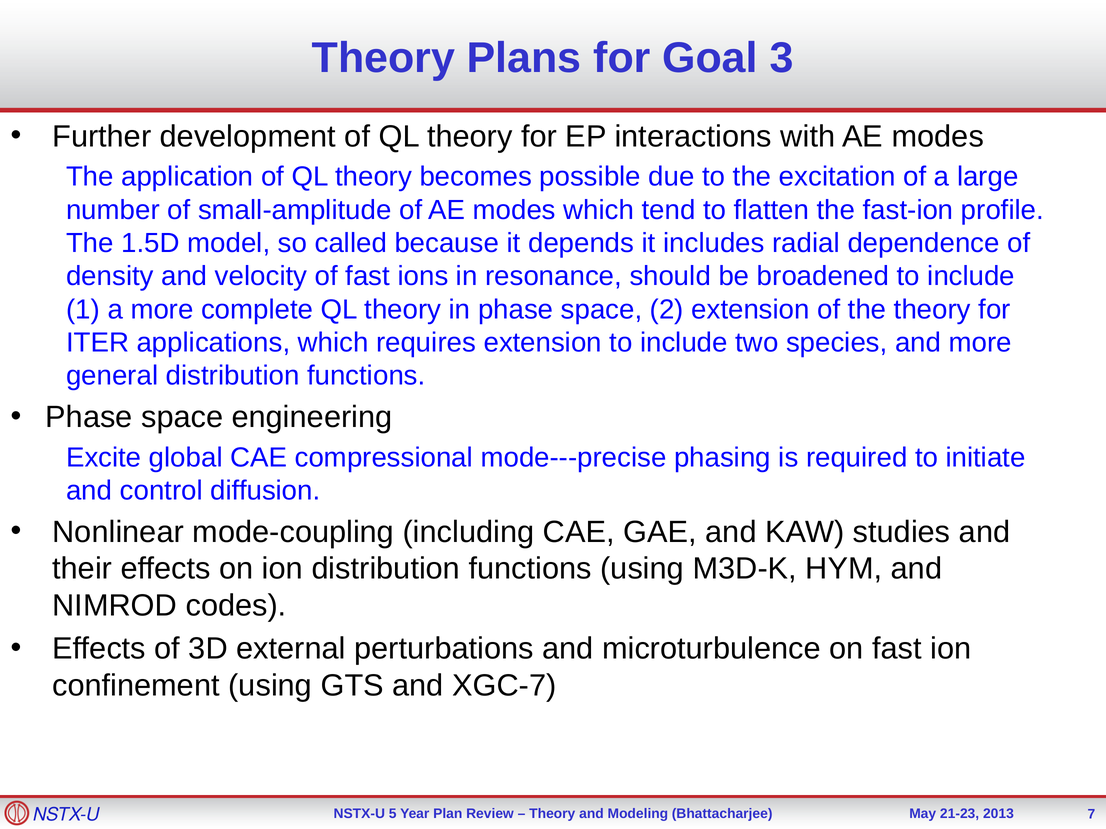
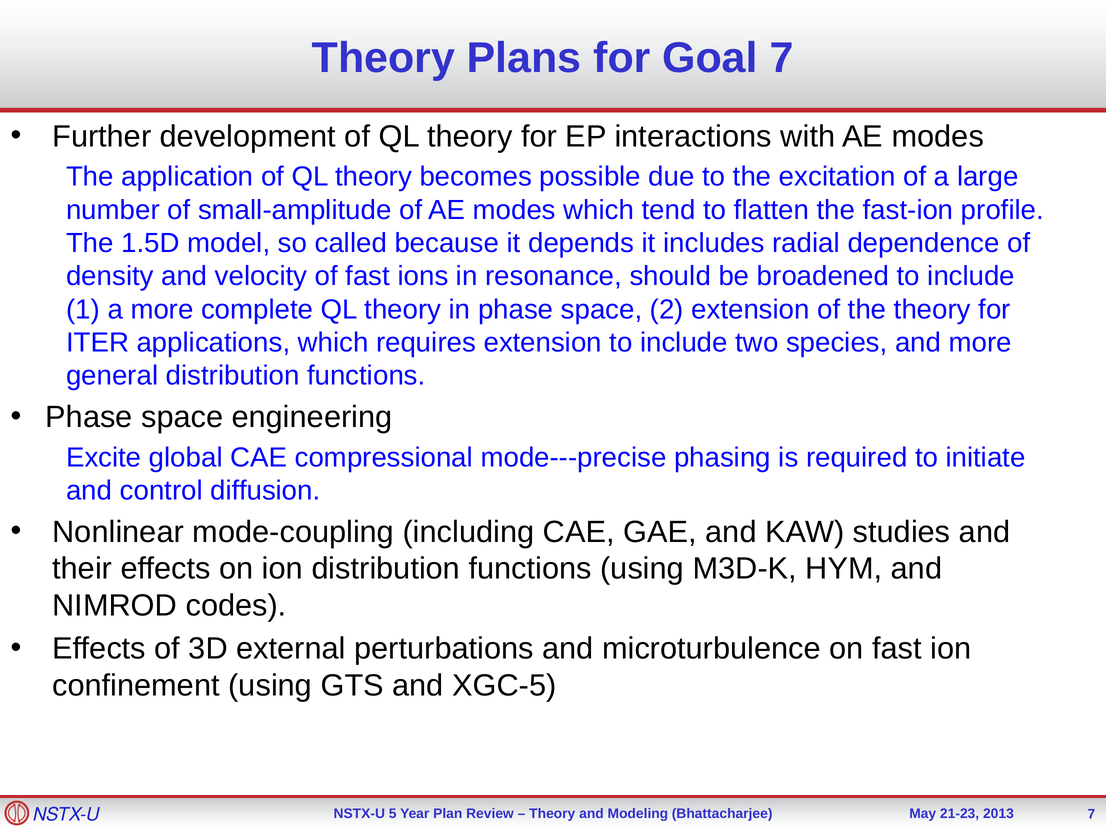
Goal 3: 3 -> 7
XGC-7: XGC-7 -> XGC-5
